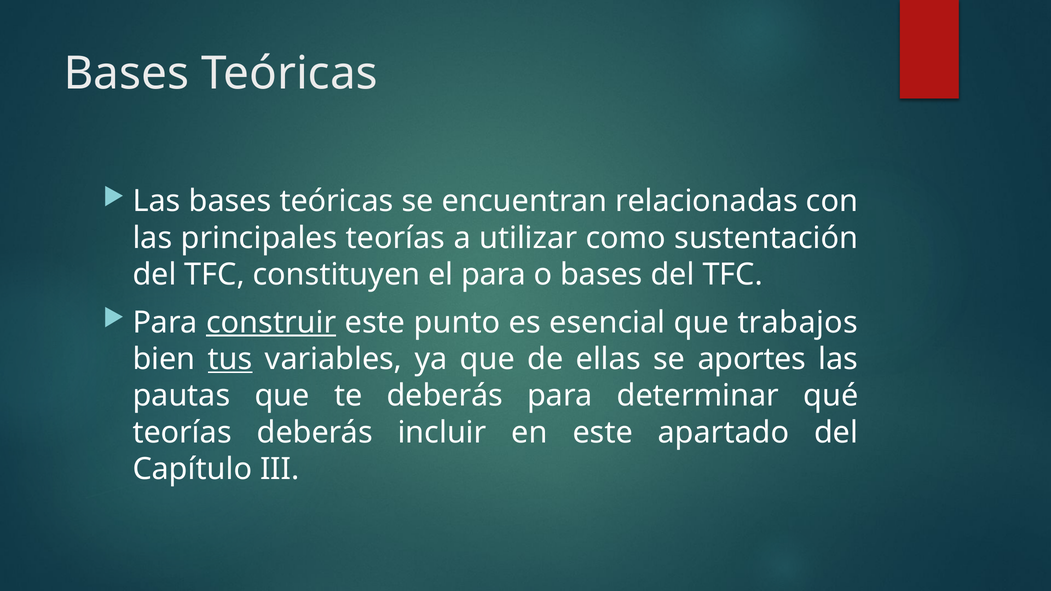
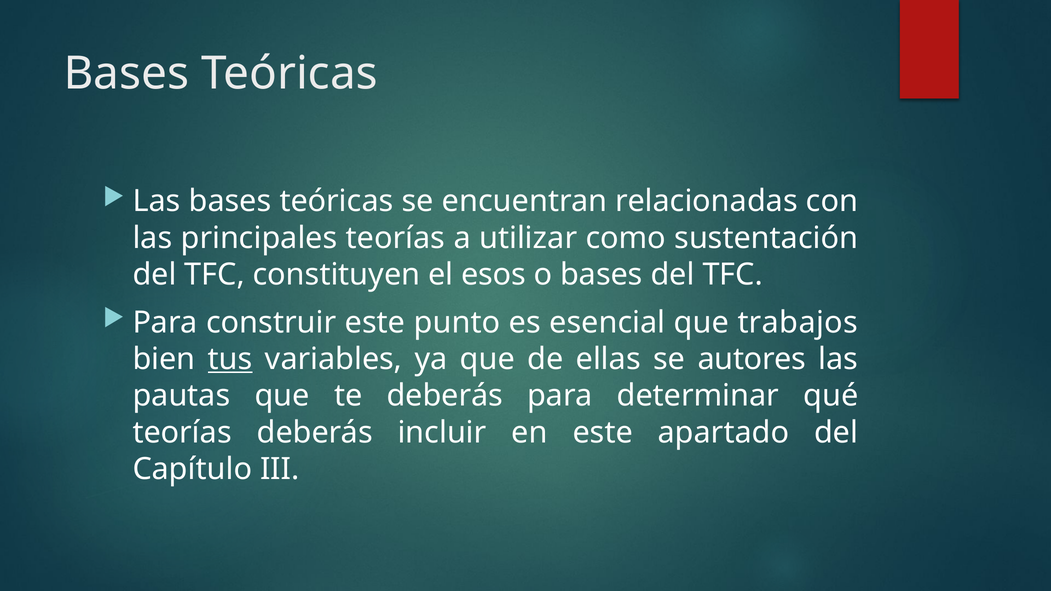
el para: para -> esos
construir underline: present -> none
aportes: aportes -> autores
